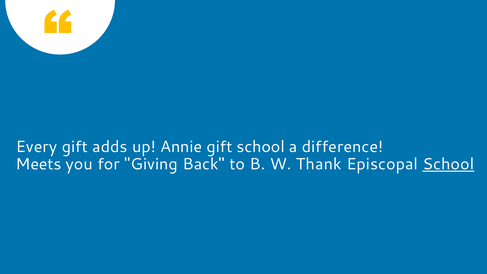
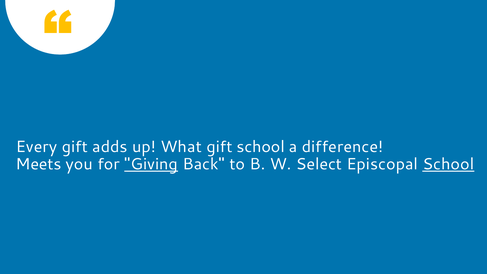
Annie: Annie -> What
Giving underline: none -> present
Thank: Thank -> Select
